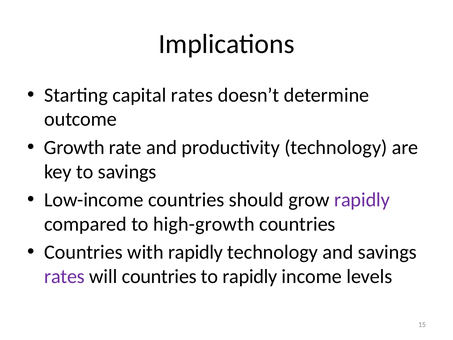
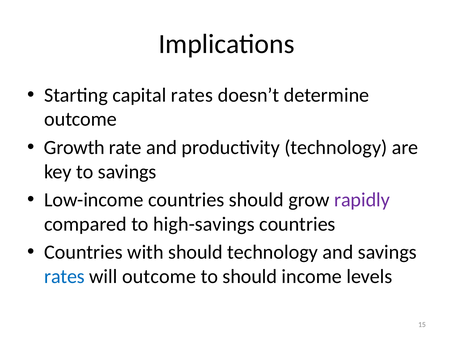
high-growth: high-growth -> high-savings
with rapidly: rapidly -> should
rates at (64, 276) colour: purple -> blue
will countries: countries -> outcome
to rapidly: rapidly -> should
